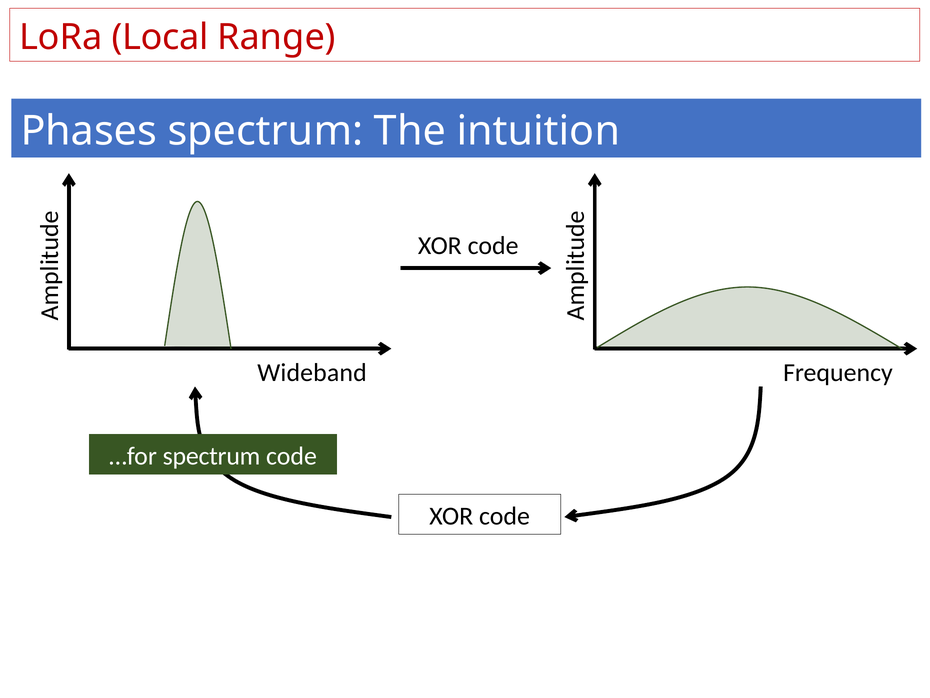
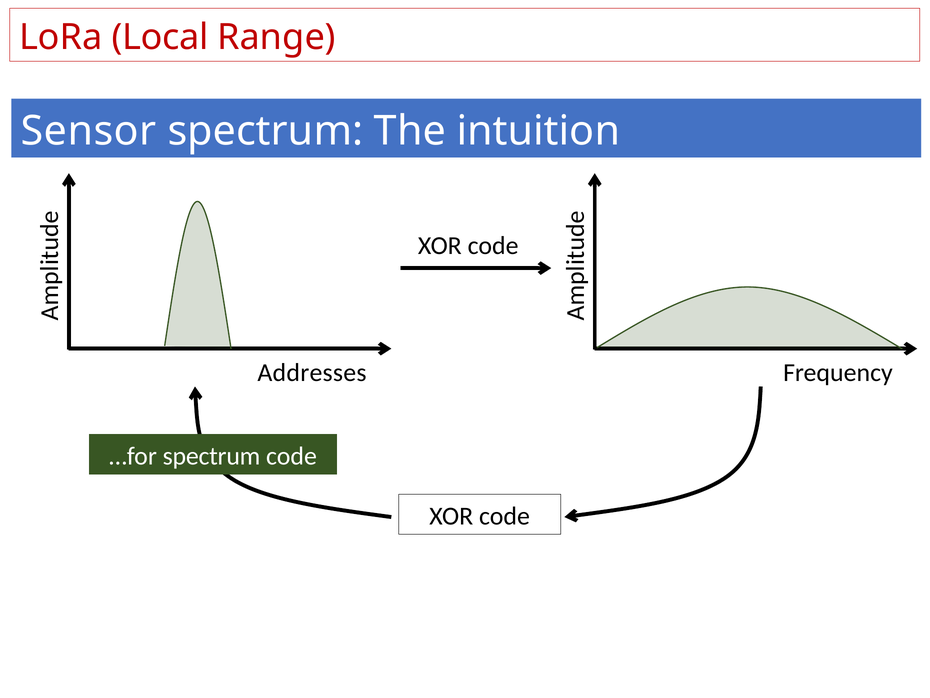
Phases: Phases -> Sensor
Wideband: Wideband -> Addresses
